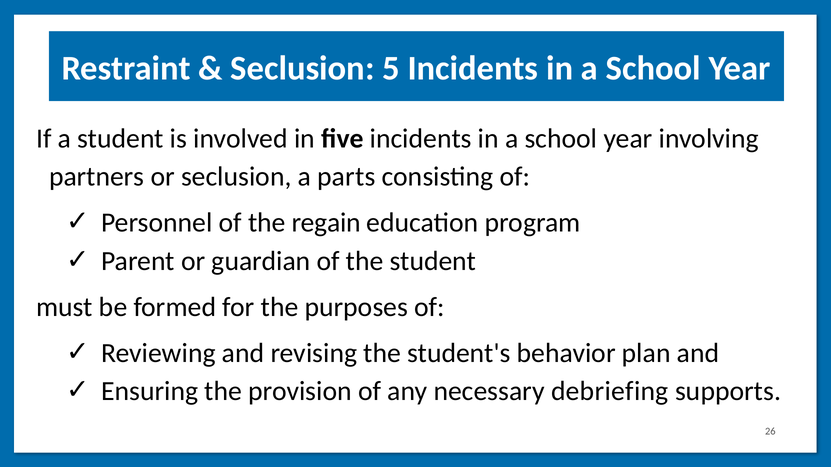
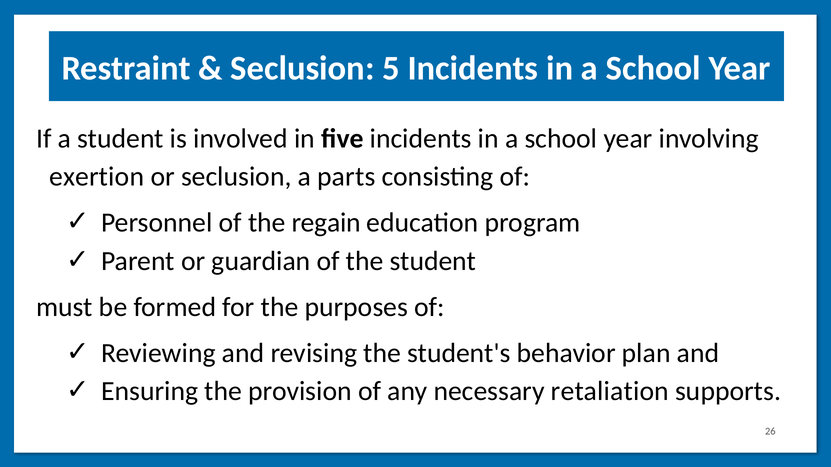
partners: partners -> exertion
debriefing: debriefing -> retaliation
